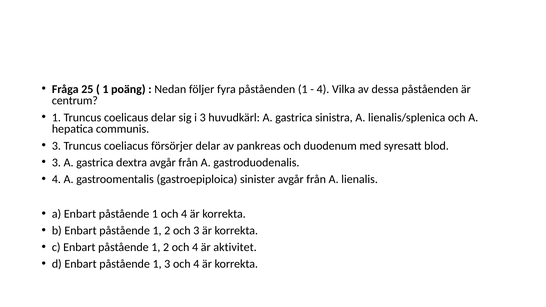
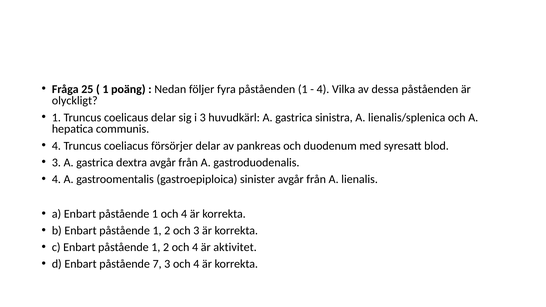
centrum: centrum -> olyckligt
3 at (56, 146): 3 -> 4
d Enbart påstående 1: 1 -> 7
